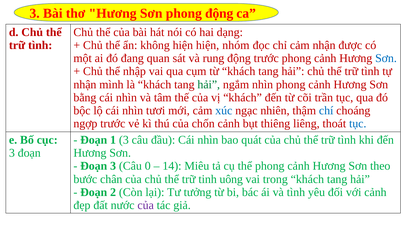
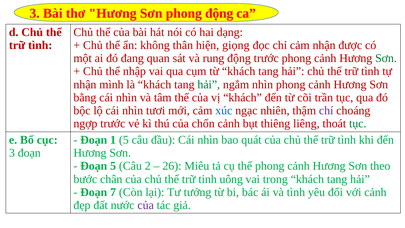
không hiện: hiện -> thân
nhóm: nhóm -> giọng
Sơn at (386, 58) colour: blue -> green
chí colour: blue -> purple
tục at (358, 124) colour: blue -> green
1 3: 3 -> 5
Đoạn 3: 3 -> 5
0: 0 -> 2
14: 14 -> 26
2: 2 -> 7
